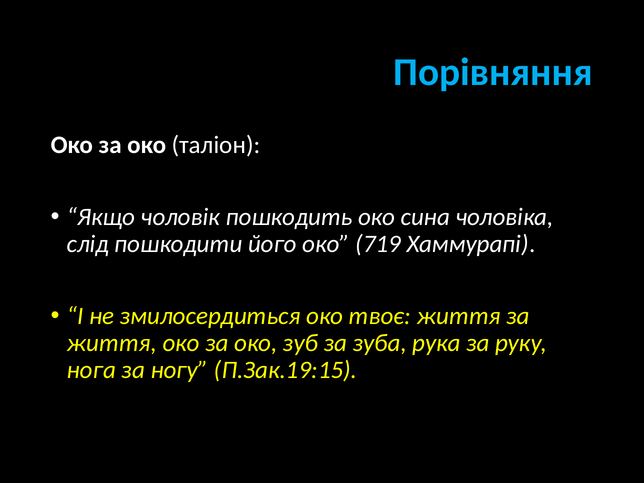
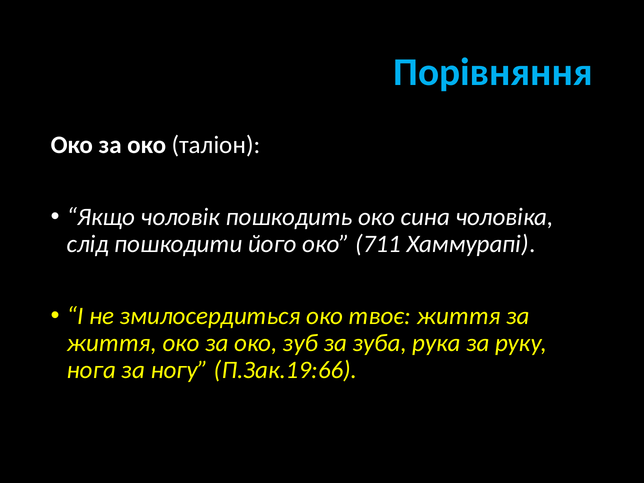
719: 719 -> 711
П.Зак.19:15: П.Зак.19:15 -> П.Зак.19:66
